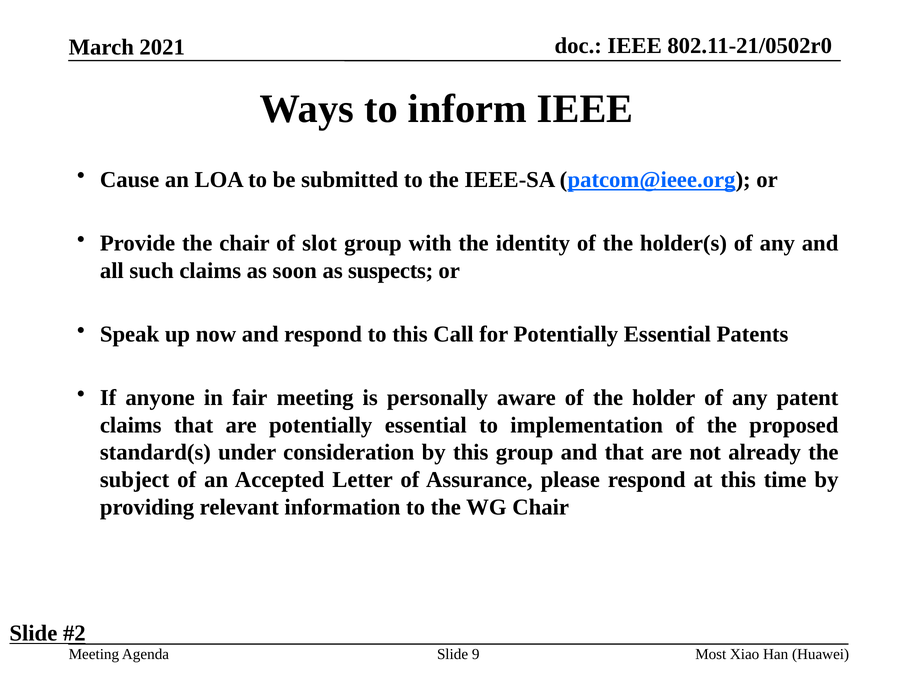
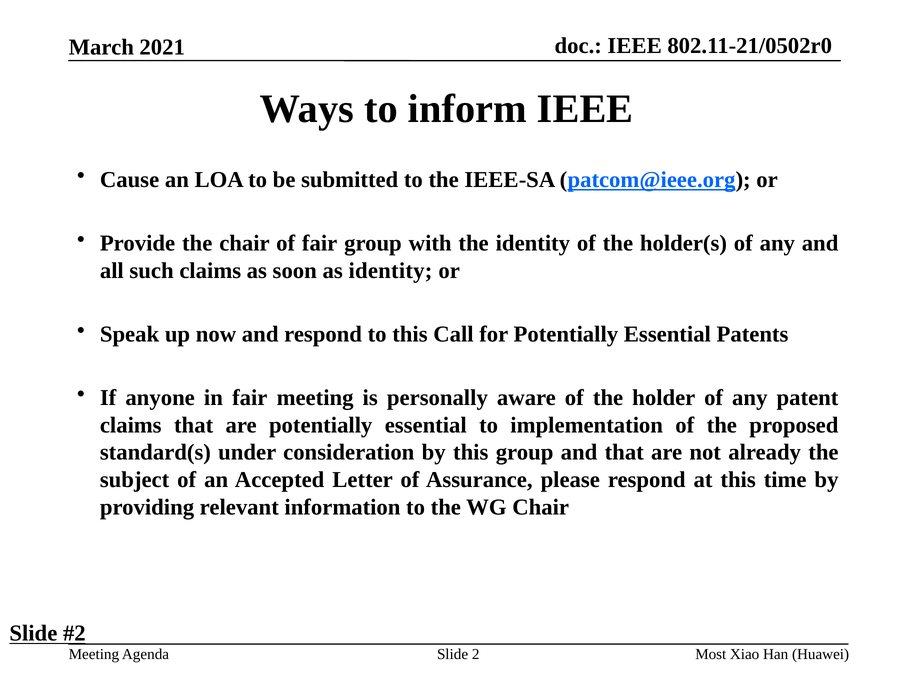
of slot: slot -> fair
as suspects: suspects -> identity
9: 9 -> 2
